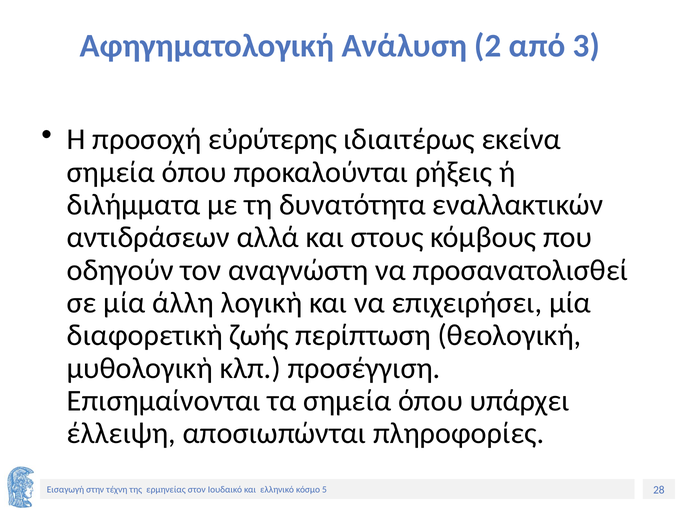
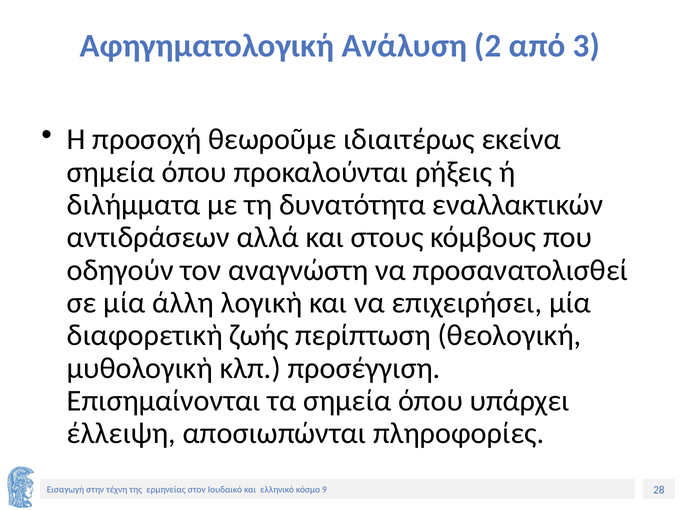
εὐρύτερης: εὐρύτερης -> θεωροῦμε
5: 5 -> 9
